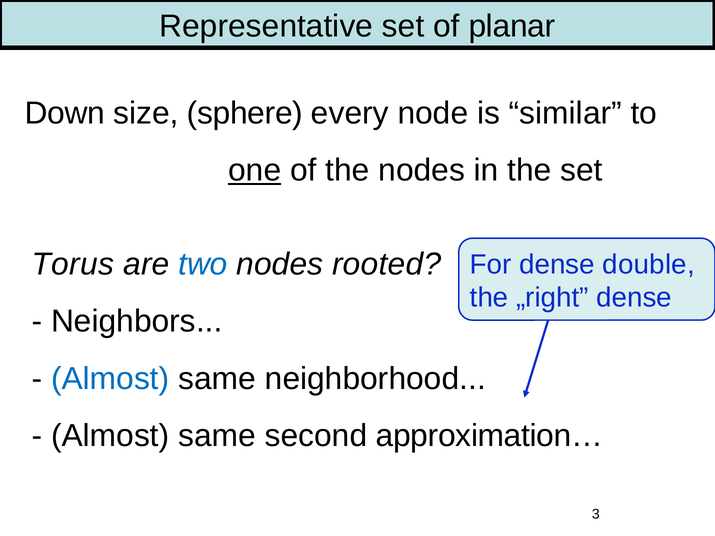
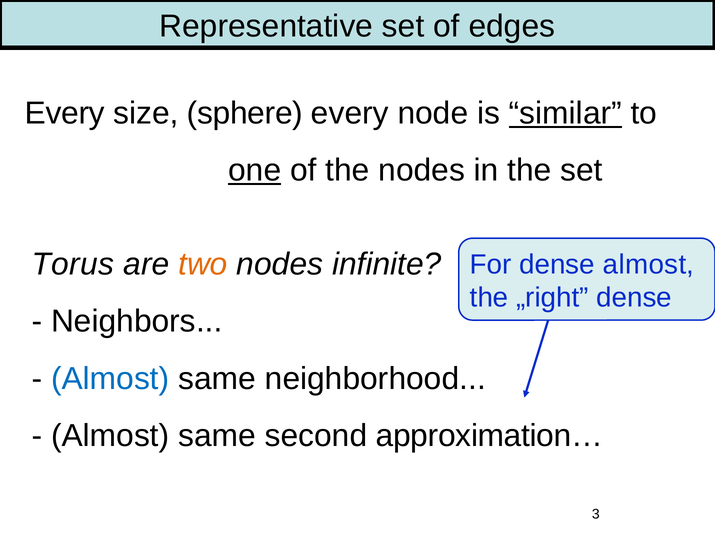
planar: planar -> edges
Down at (65, 113): Down -> Every
similar underline: none -> present
two colour: blue -> orange
rooted: rooted -> infinite
dense double: double -> almost
